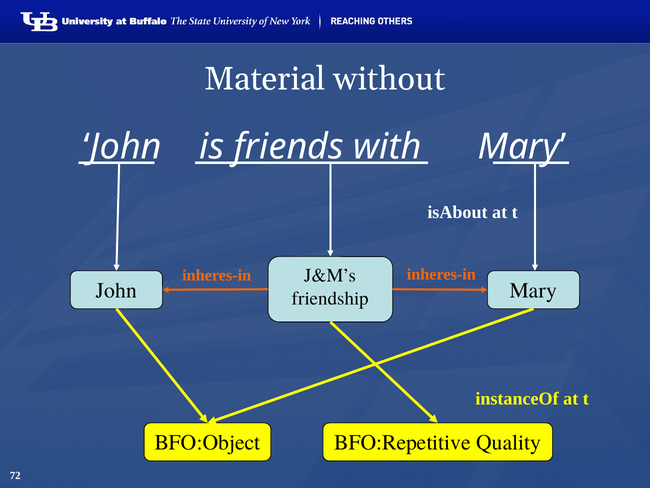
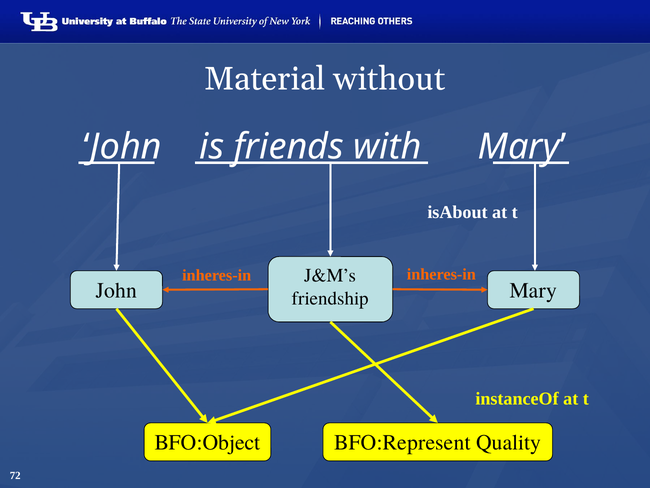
BFO:Repetitive: BFO:Repetitive -> BFO:Represent
